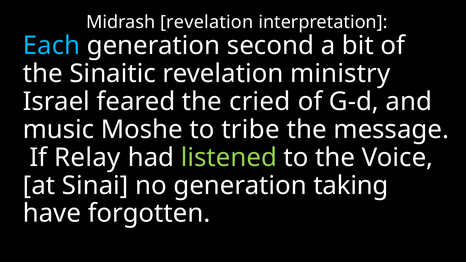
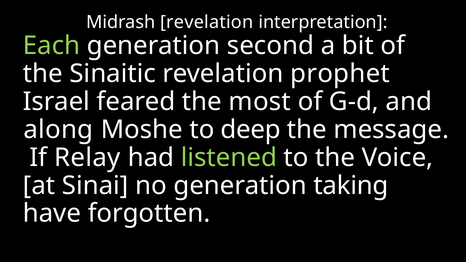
Each colour: light blue -> light green
ministry: ministry -> prophet
cried: cried -> most
music: music -> along
tribe: tribe -> deep
